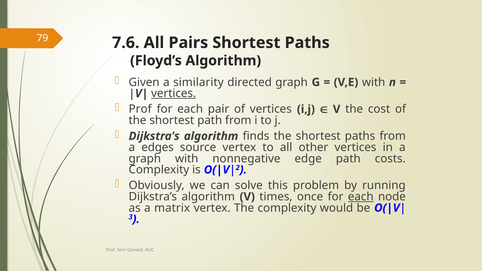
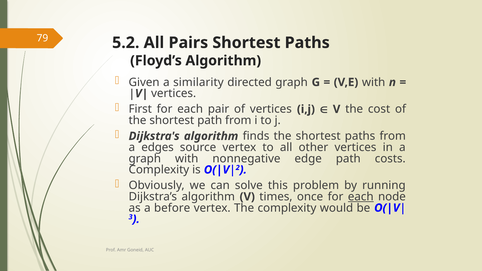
7.6: 7.6 -> 5.2
vertices at (174, 94) underline: present -> none
Prof at (140, 109): Prof -> First
matrix: matrix -> before
